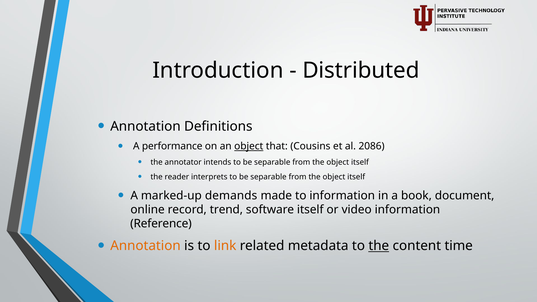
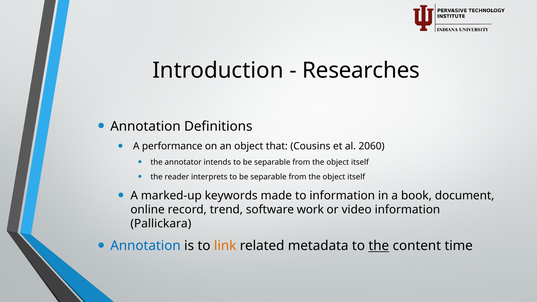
Distributed: Distributed -> Researches
object at (249, 146) underline: present -> none
2086: 2086 -> 2060
demands: demands -> keywords
software itself: itself -> work
Reference: Reference -> Pallickara
Annotation at (145, 246) colour: orange -> blue
